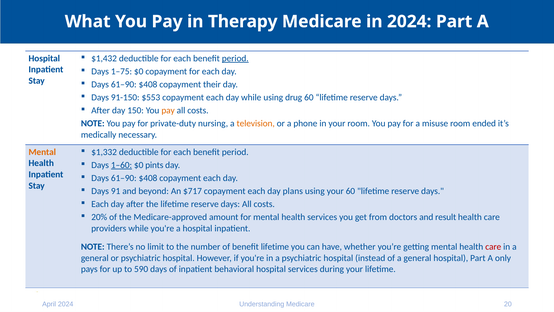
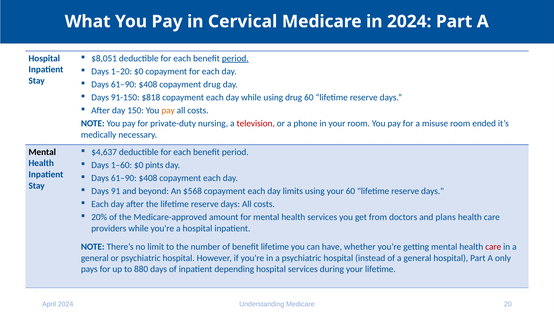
Therapy: Therapy -> Cervical
$1,432: $1,432 -> $8,051
1–75: 1–75 -> 1–20
copayment their: their -> drug
$553: $553 -> $818
television colour: orange -> red
$1,332: $1,332 -> $4,637
Mental at (42, 152) colour: orange -> black
1–60 underline: present -> none
$717: $717 -> $568
plans: plans -> limits
result: result -> plans
590: 590 -> 880
behavioral: behavioral -> depending
